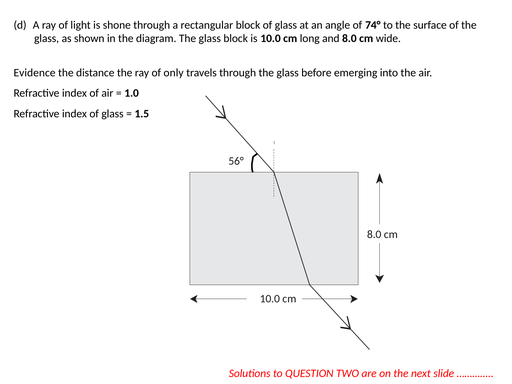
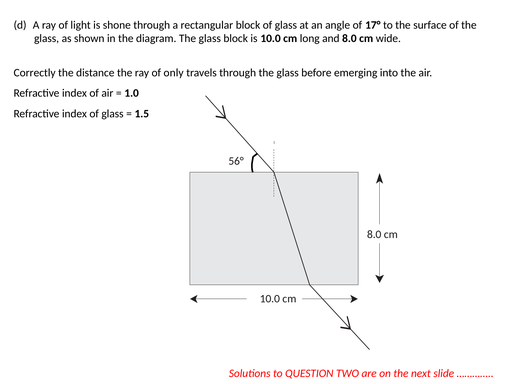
74°: 74° -> 17°
Evidence: Evidence -> Correctly
